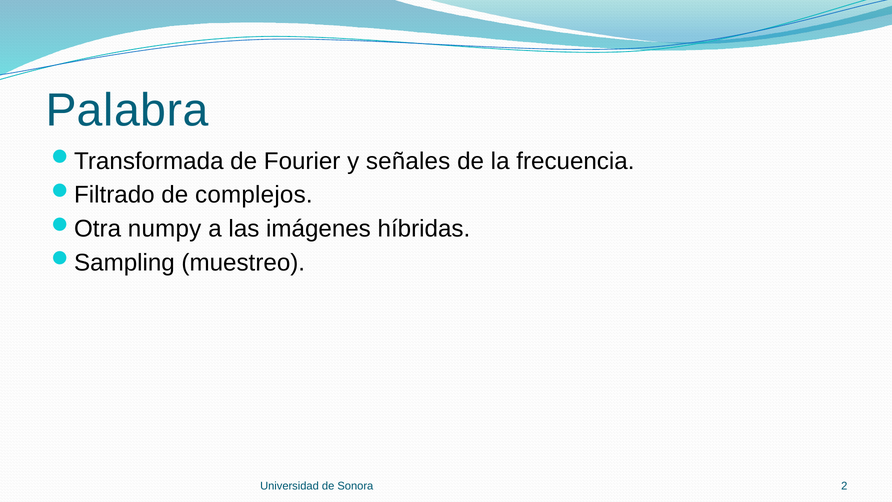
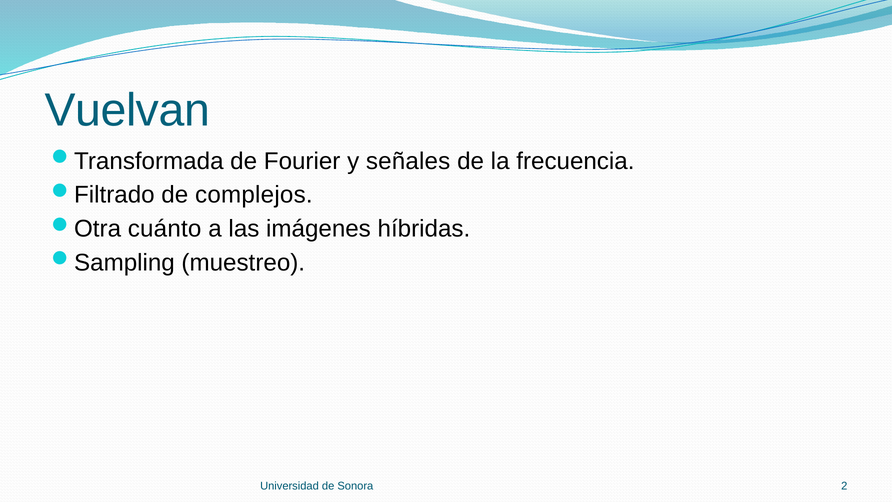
Palabra: Palabra -> Vuelvan
numpy: numpy -> cuánto
